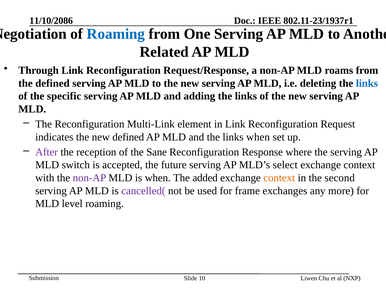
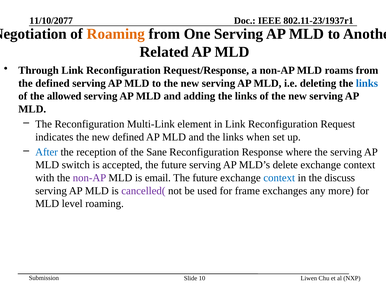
11/10/2086: 11/10/2086 -> 11/10/2077
Roaming at (116, 34) colour: blue -> orange
specific: specific -> allowed
After colour: purple -> blue
select: select -> delete
is when: when -> email
added at (205, 178): added -> future
context at (279, 178) colour: orange -> blue
second: second -> discuss
